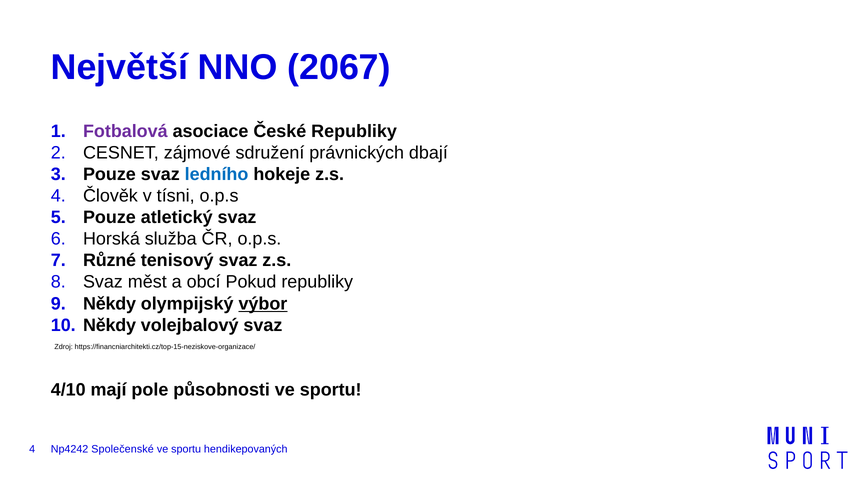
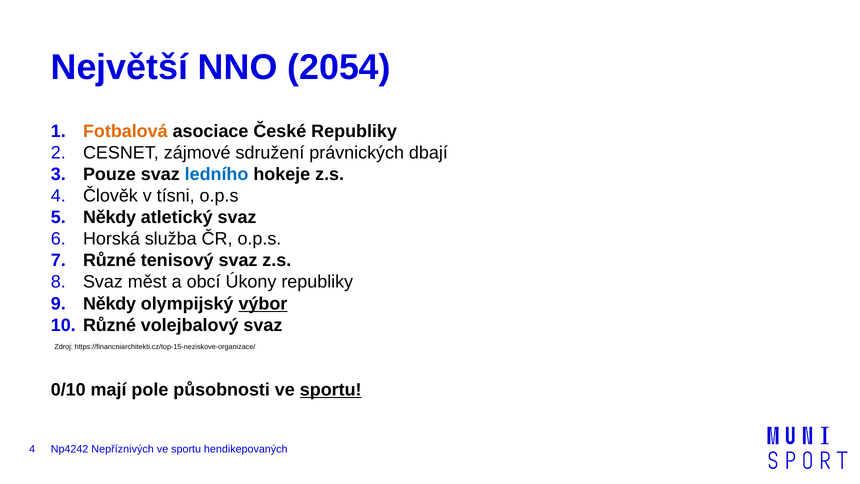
2067: 2067 -> 2054
Fotbalová colour: purple -> orange
Pouze at (109, 217): Pouze -> Někdy
Pokud: Pokud -> Úkony
Někdy at (110, 325): Někdy -> Různé
4/10: 4/10 -> 0/10
sportu at (331, 389) underline: none -> present
Společenské: Společenské -> Nepříznivých
